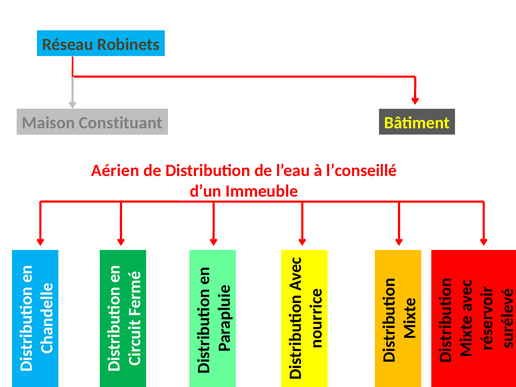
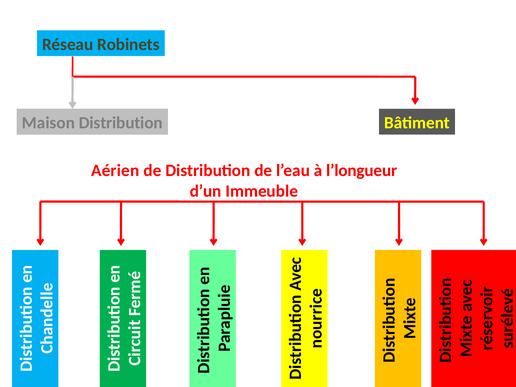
Maison Constituant: Constituant -> Distribution
l’conseillé: l’conseillé -> l’longueur
